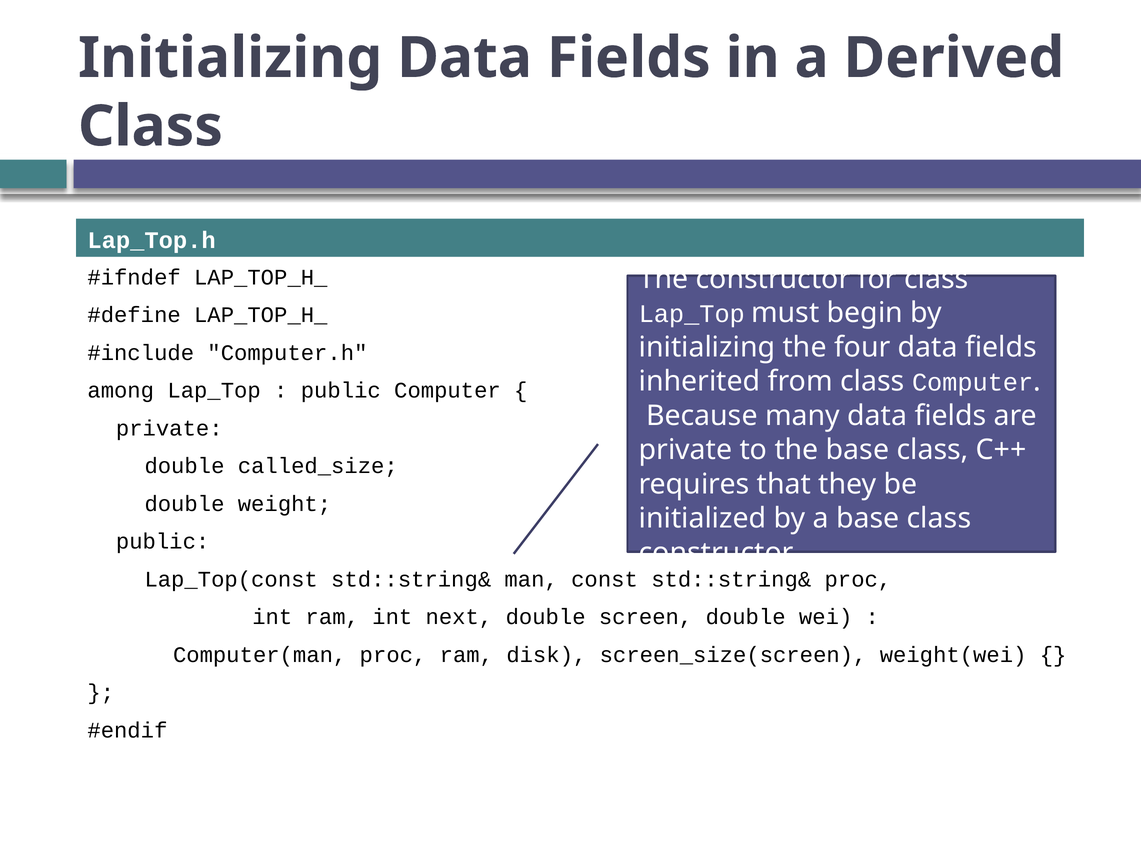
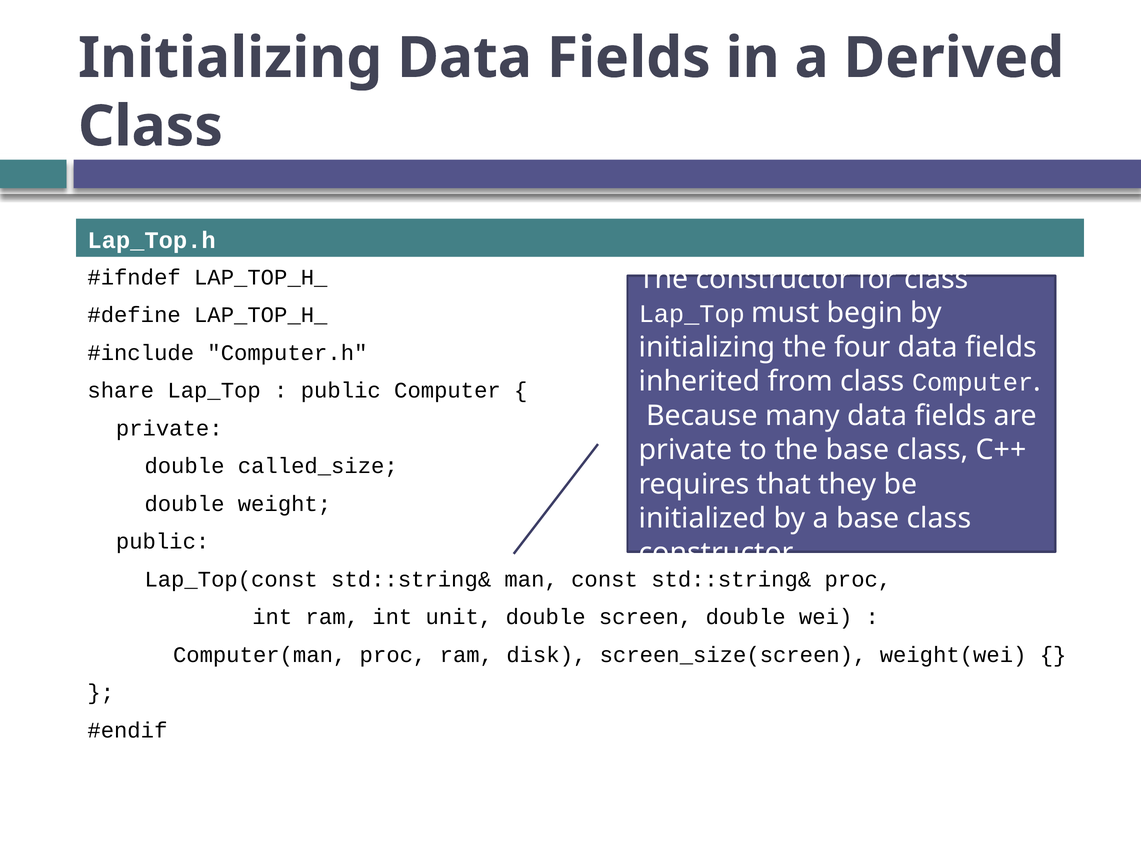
among: among -> share
next: next -> unit
